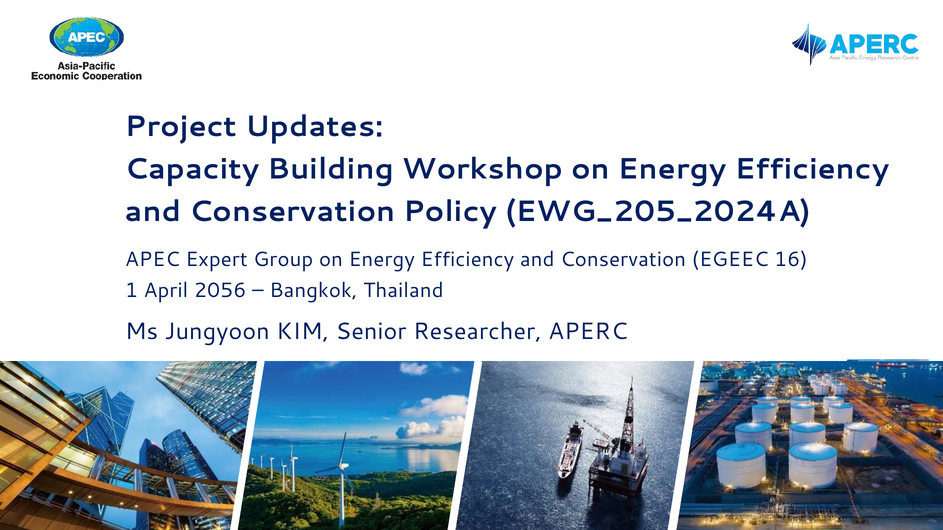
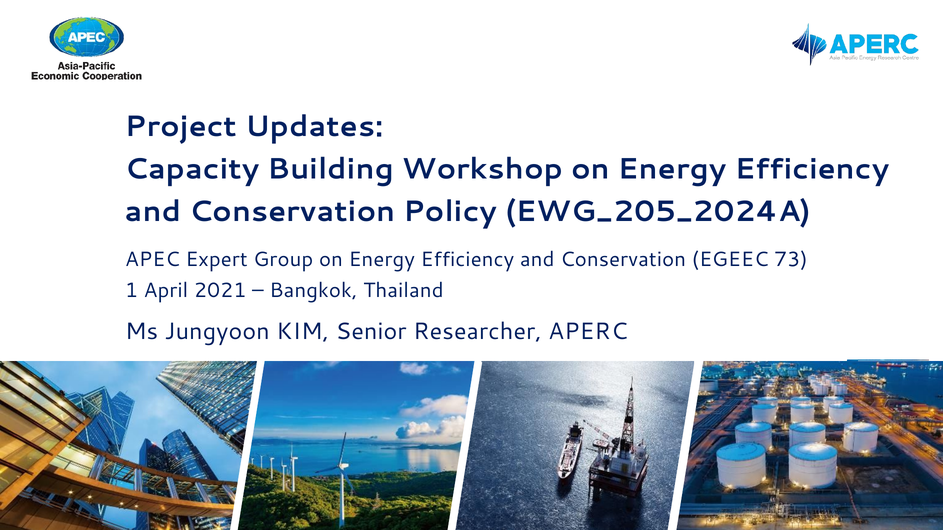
16: 16 -> 73
2056: 2056 -> 2021
